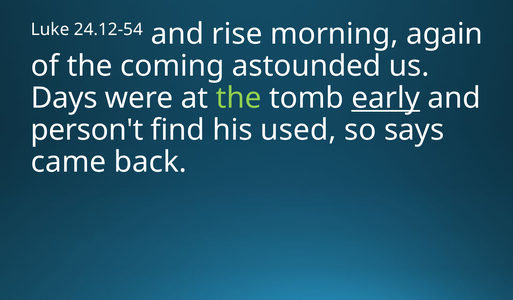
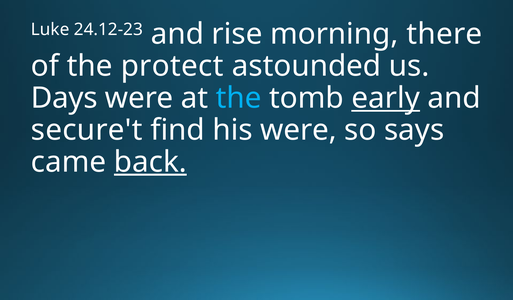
24.12-54: 24.12-54 -> 24.12-23
again: again -> there
coming: coming -> protect
the at (239, 98) colour: light green -> light blue
person't: person't -> secure't
his used: used -> were
back underline: none -> present
